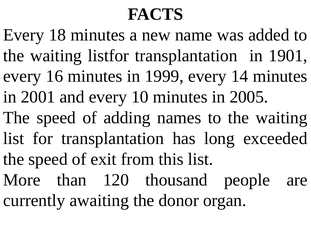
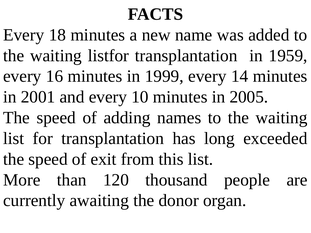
1901: 1901 -> 1959
